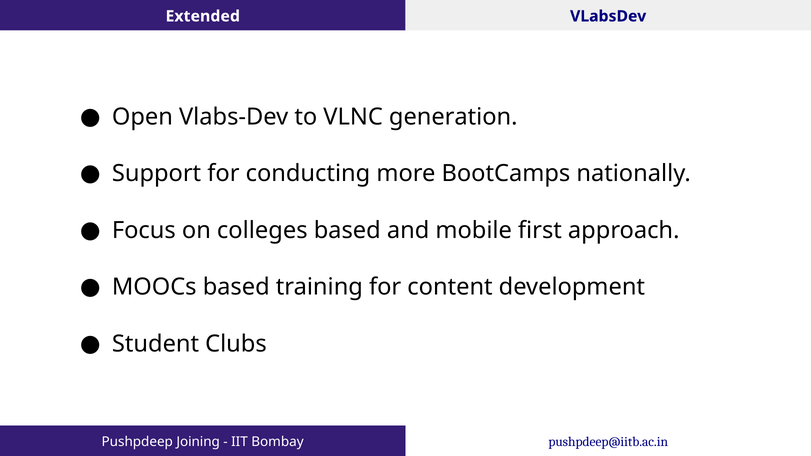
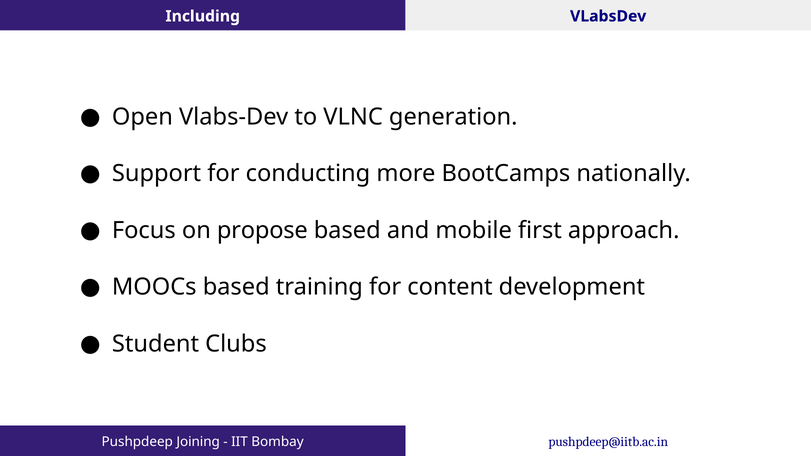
Extended: Extended -> Including
colleges: colleges -> propose
